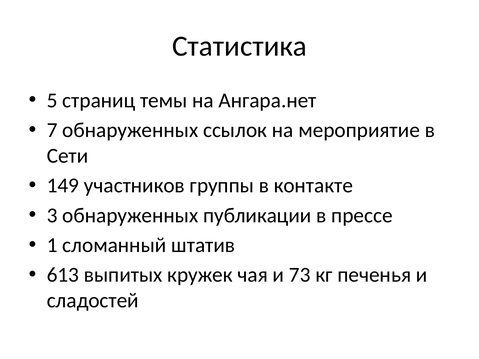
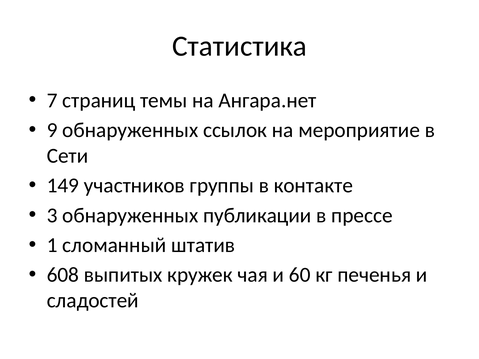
5: 5 -> 7
7: 7 -> 9
613: 613 -> 608
73: 73 -> 60
